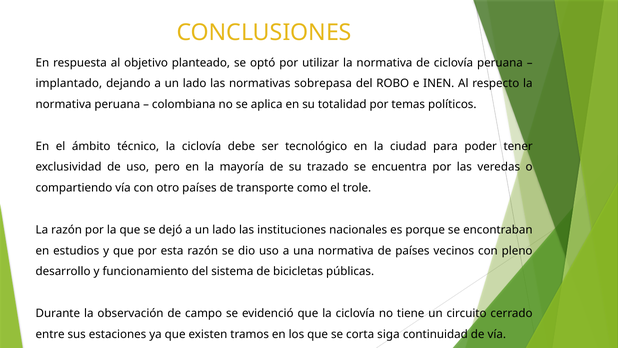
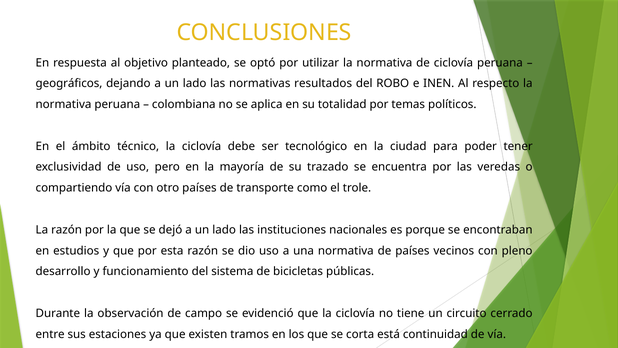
implantado: implantado -> geográficos
sobrepasa: sobrepasa -> resultados
siga: siga -> está
